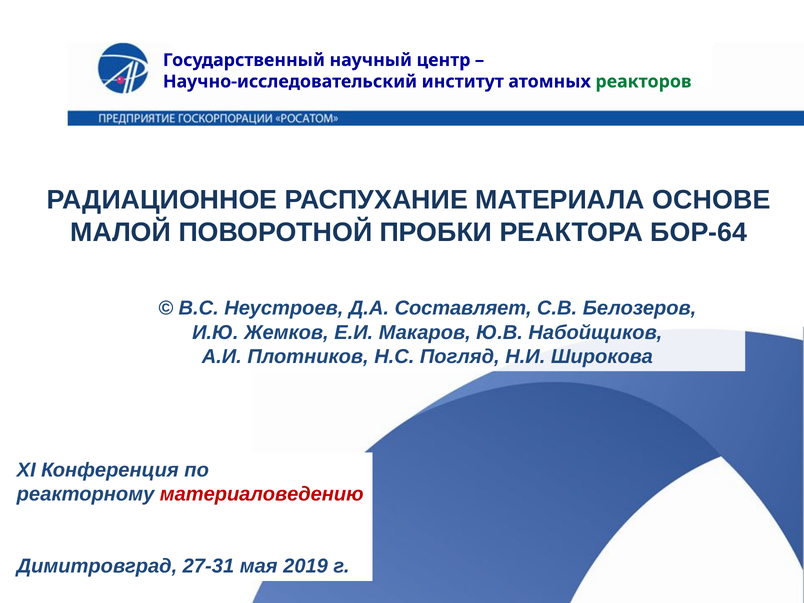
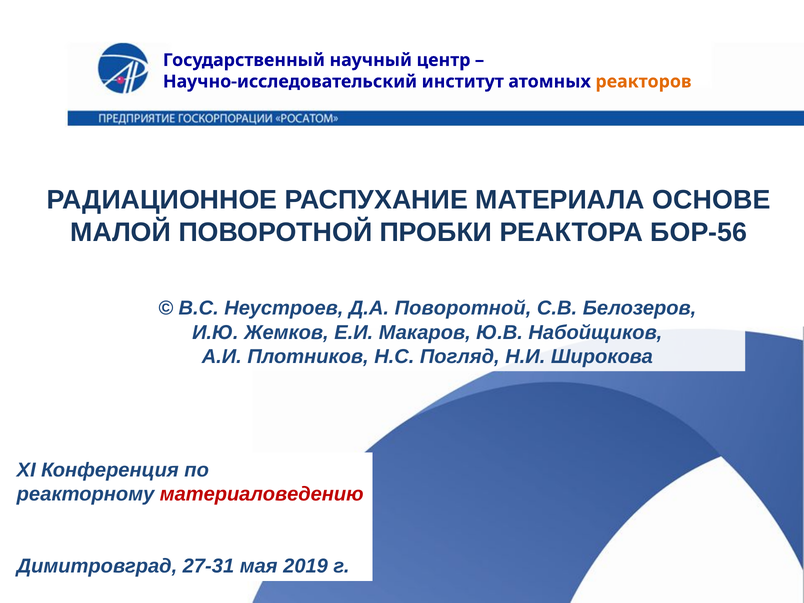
реакторов colour: green -> orange
БОР-64: БОР-64 -> БОР-56
Д.А Составляет: Составляет -> Поворотной
